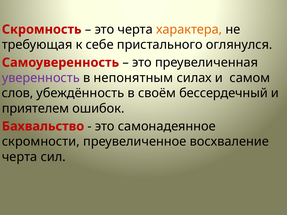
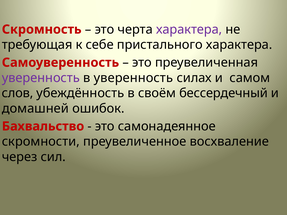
характера at (189, 29) colour: orange -> purple
пристального оглянулся: оглянулся -> характера
в непонятным: непонятным -> уверенность
приятелем: приятелем -> домашней
черта at (20, 157): черта -> через
